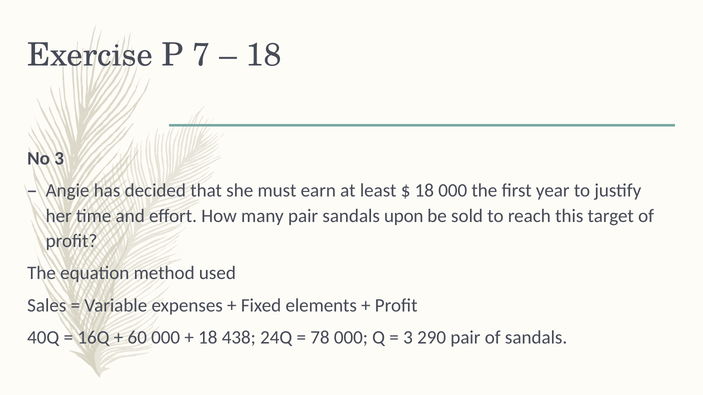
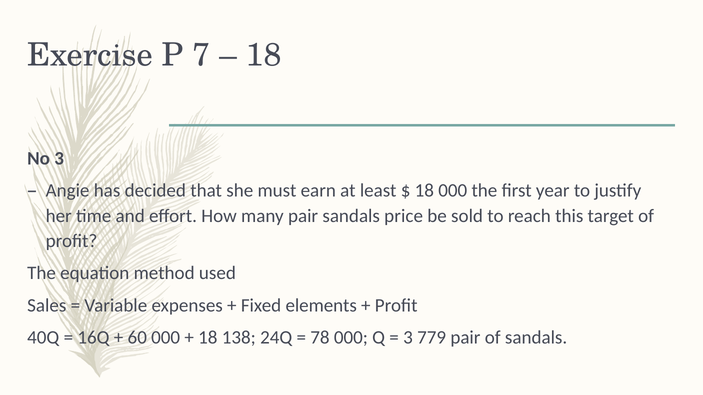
upon: upon -> price
438: 438 -> 138
290: 290 -> 779
